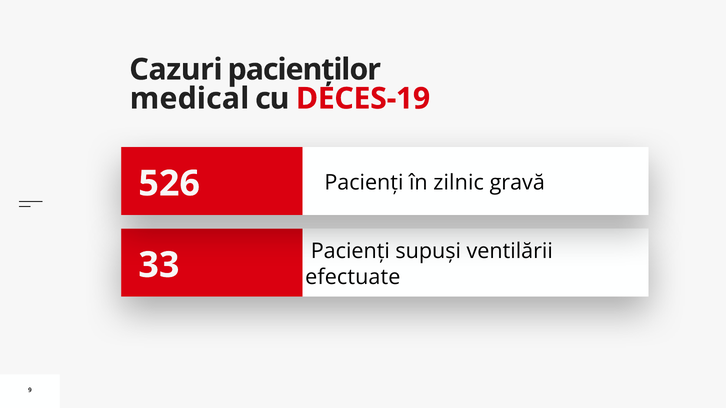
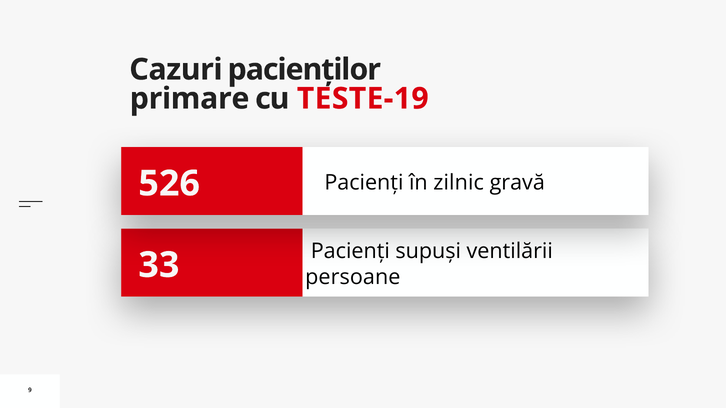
medical: medical -> primare
DECES-19: DECES-19 -> TESTE-19
efectuate: efectuate -> persoane
